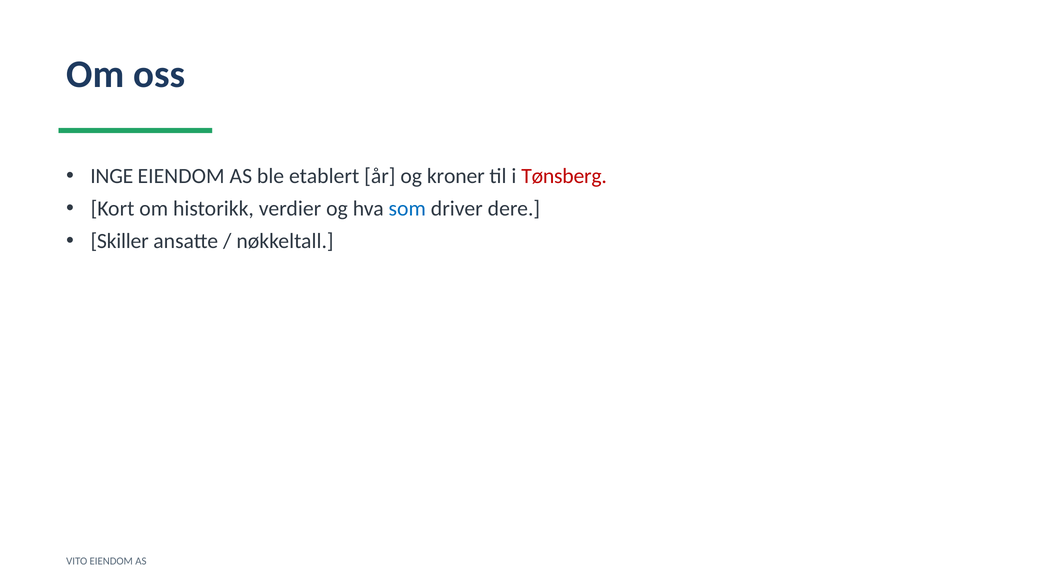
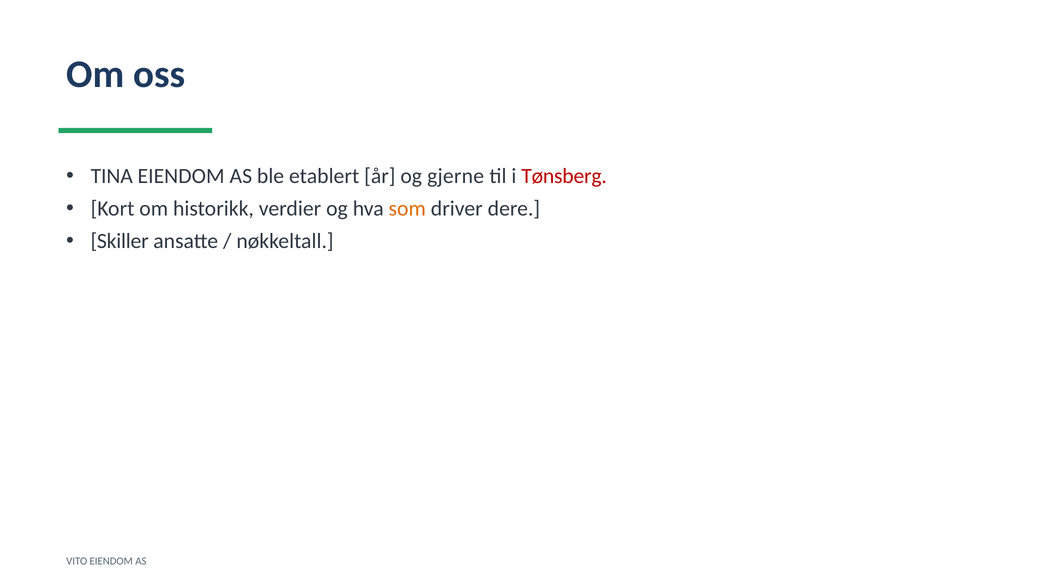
INGE: INGE -> TINA
kroner: kroner -> gjerne
som colour: blue -> orange
